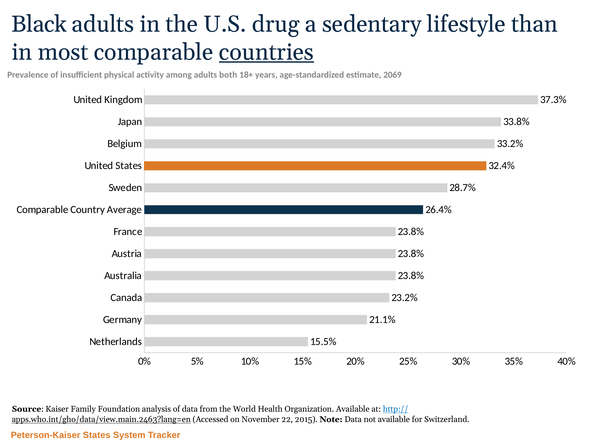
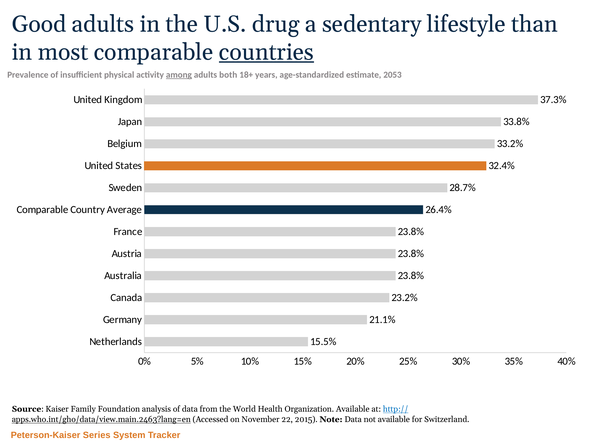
Black: Black -> Good
among underline: none -> present
2069: 2069 -> 2053
States at (97, 435): States -> Series
